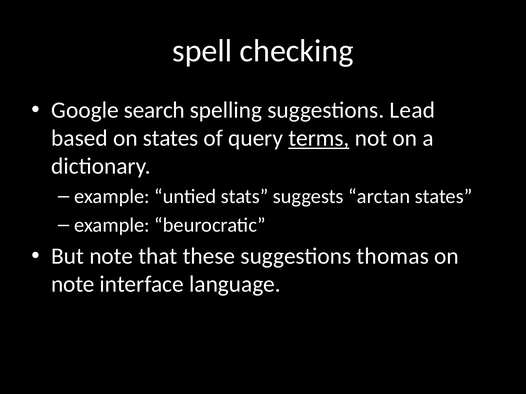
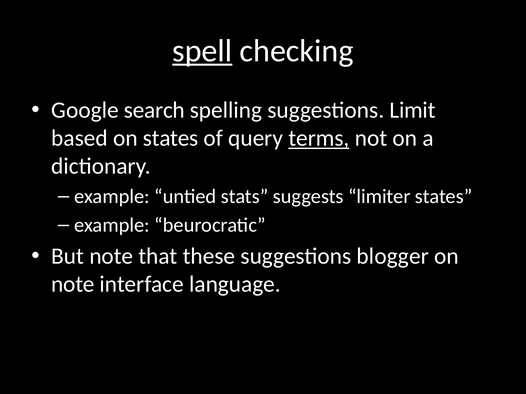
spell underline: none -> present
Lead: Lead -> Limit
arctan: arctan -> limiter
thomas: thomas -> blogger
